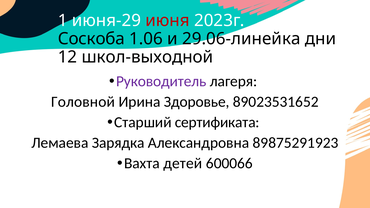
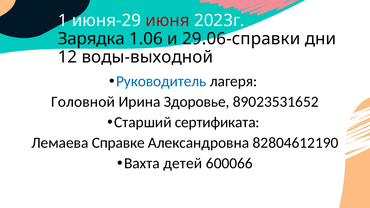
Соскоба: Соскоба -> Зарядка
29.06-линейка: 29.06-линейка -> 29.06-справки
школ-выходной: школ-выходной -> воды-выходной
Руководитель colour: purple -> blue
Зарядка: Зарядка -> Справке
89875291923: 89875291923 -> 82804612190
